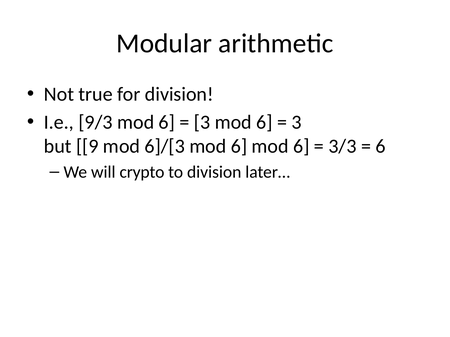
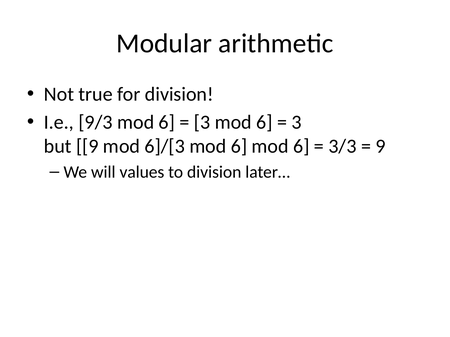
6 at (381, 146): 6 -> 9
crypto: crypto -> values
